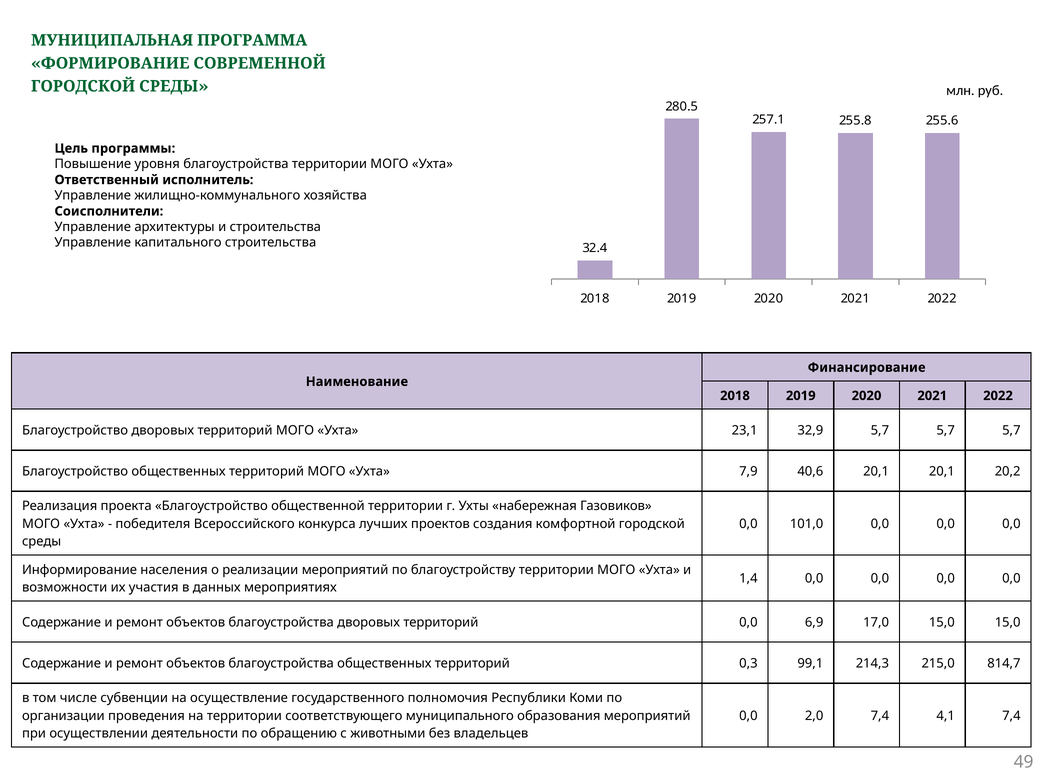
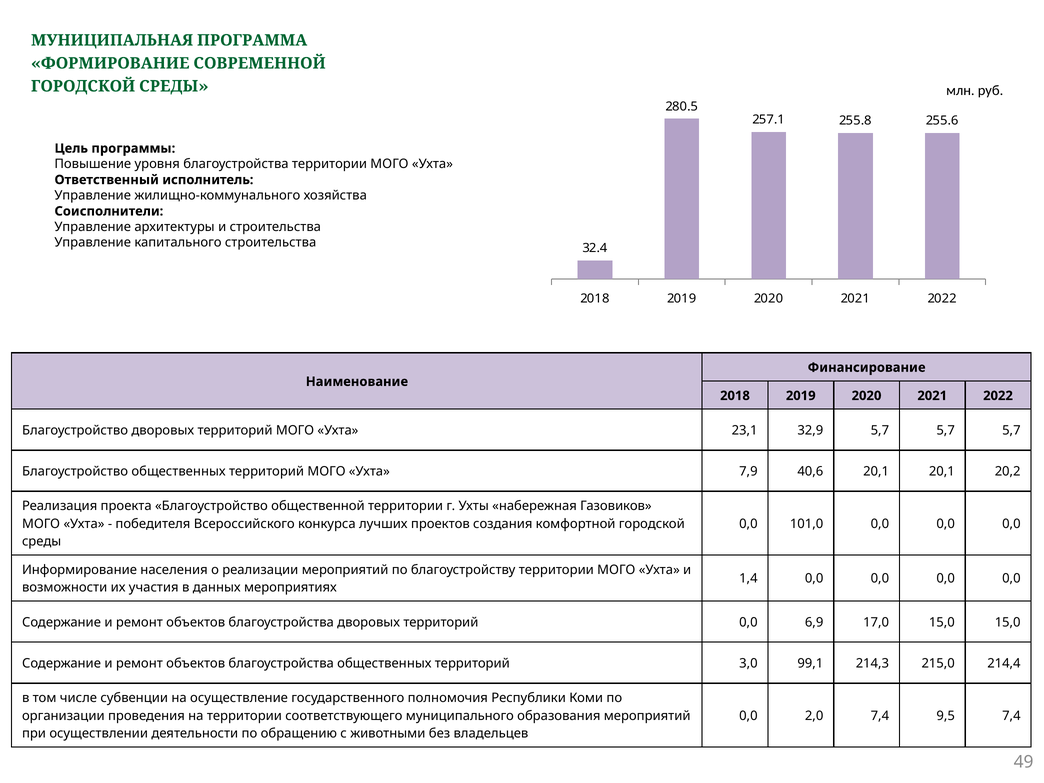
0,3: 0,3 -> 3,0
814,7: 814,7 -> 214,4
4,1: 4,1 -> 9,5
